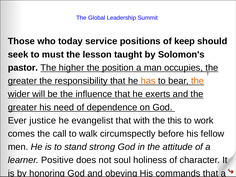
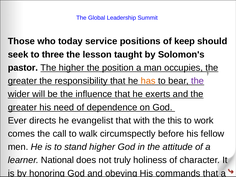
must: must -> three
the at (198, 81) colour: orange -> purple
justice: justice -> directs
stand strong: strong -> higher
Positive: Positive -> National
not soul: soul -> truly
